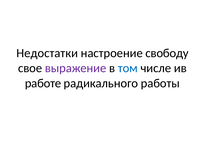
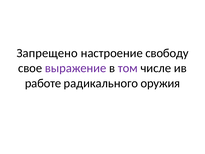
Недостатки: Недостатки -> Запрещено
том colour: blue -> purple
работы: работы -> оружия
